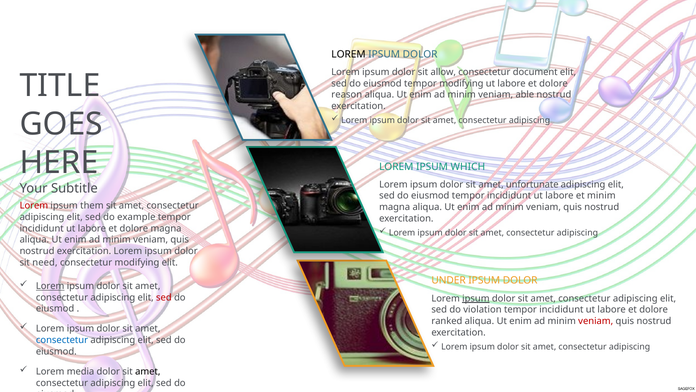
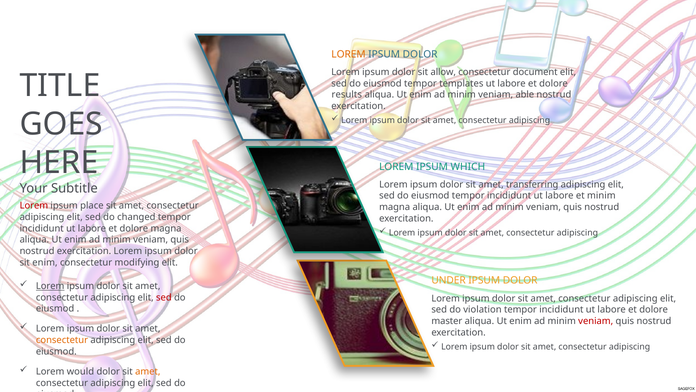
LOREM at (349, 54) colour: black -> orange
tempor modifying: modifying -> templates
reason: reason -> results
unfortunate: unfortunate -> transferring
them: them -> place
example: example -> changed
sit need: need -> enim
ipsum at (476, 298) underline: present -> none
ranked: ranked -> master
consectetur at (62, 340) colour: blue -> orange
media: media -> would
amet at (148, 371) colour: black -> orange
